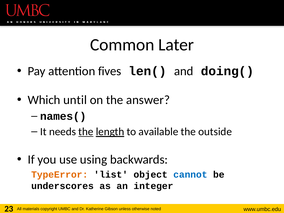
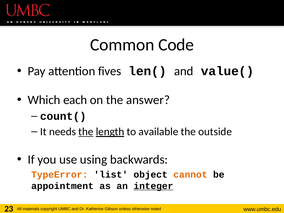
Later: Later -> Code
doing(: doing( -> value(
until: until -> each
names(: names( -> count(
cannot colour: blue -> orange
underscores: underscores -> appointment
integer underline: none -> present
